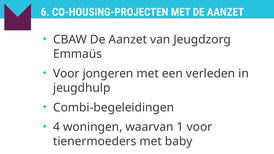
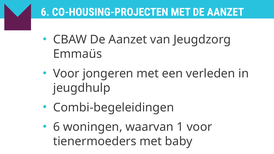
4 at (57, 127): 4 -> 6
